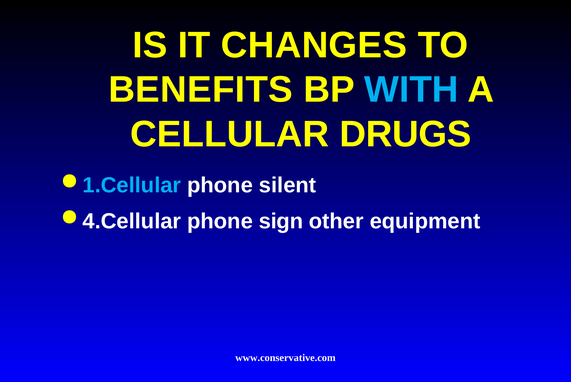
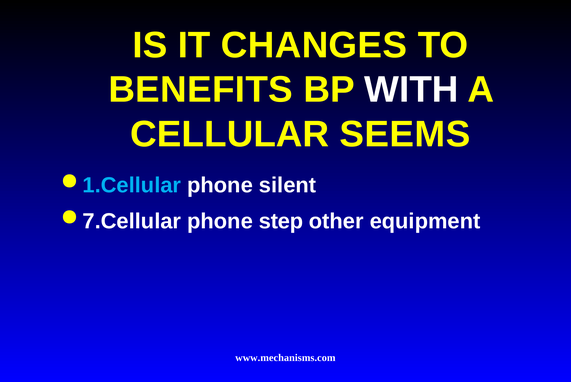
WITH colour: light blue -> white
DRUGS: DRUGS -> SEEMS
4.Cellular: 4.Cellular -> 7.Cellular
sign: sign -> step
www.conservative.com: www.conservative.com -> www.mechanisms.com
